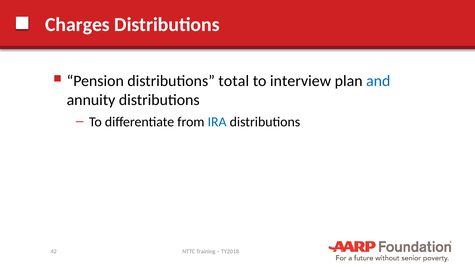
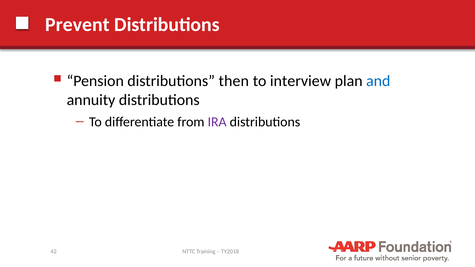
Charges: Charges -> Prevent
total: total -> then
IRA colour: blue -> purple
